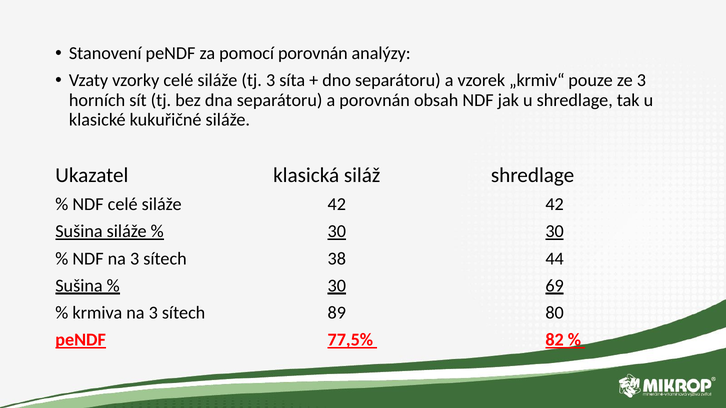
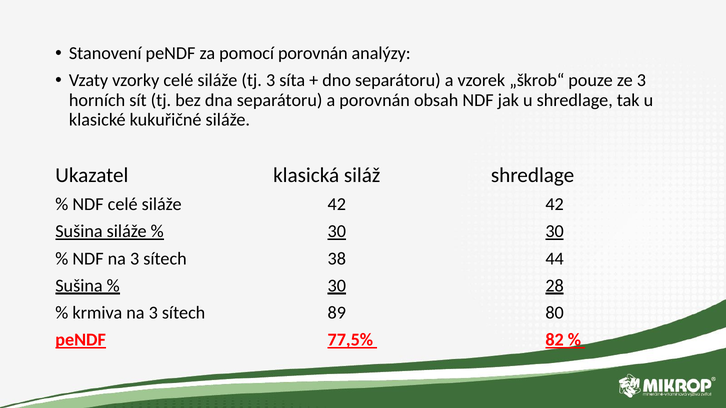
„krmiv“: „krmiv“ -> „škrob“
69: 69 -> 28
